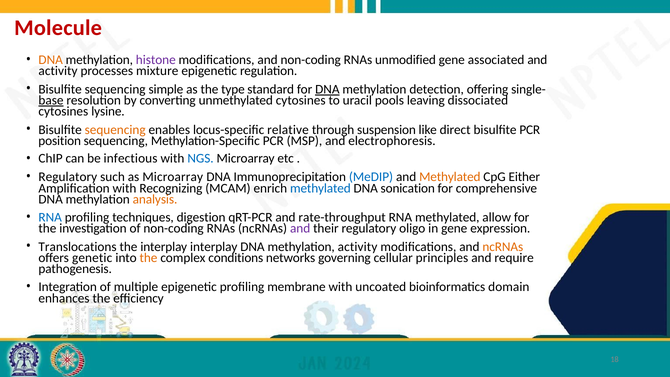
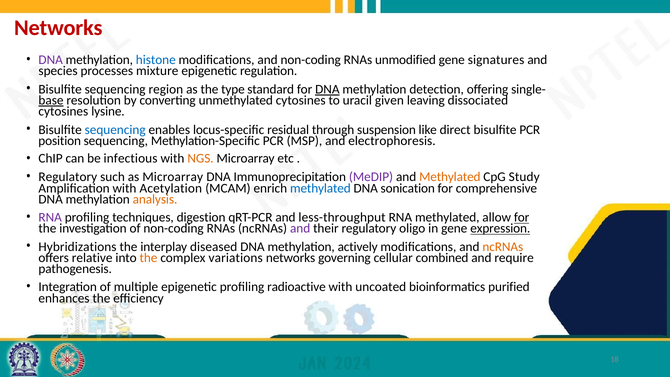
Molecule at (58, 28): Molecule -> Networks
DNA at (51, 60) colour: orange -> purple
histone colour: purple -> blue
associated: associated -> signatures
activity at (58, 71): activity -> species
simple: simple -> region
pools: pools -> given
sequencing at (115, 130) colour: orange -> blue
relative: relative -> residual
NGS colour: blue -> orange
MeDIP colour: blue -> purple
Either: Either -> Study
Recognizing: Recognizing -> Acetylation
RNA at (50, 217) colour: blue -> purple
rate-throughput: rate-throughput -> less-throughput
for at (522, 217) underline: none -> present
expression underline: none -> present
Translocations: Translocations -> Hybridizations
interplay interplay: interplay -> diseased
methylation activity: activity -> actively
genetic: genetic -> relative
conditions: conditions -> variations
principles: principles -> combined
membrane: membrane -> radioactive
domain: domain -> purified
